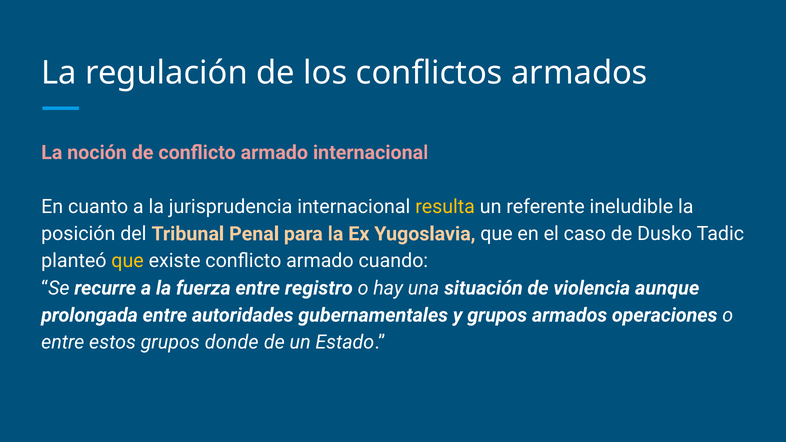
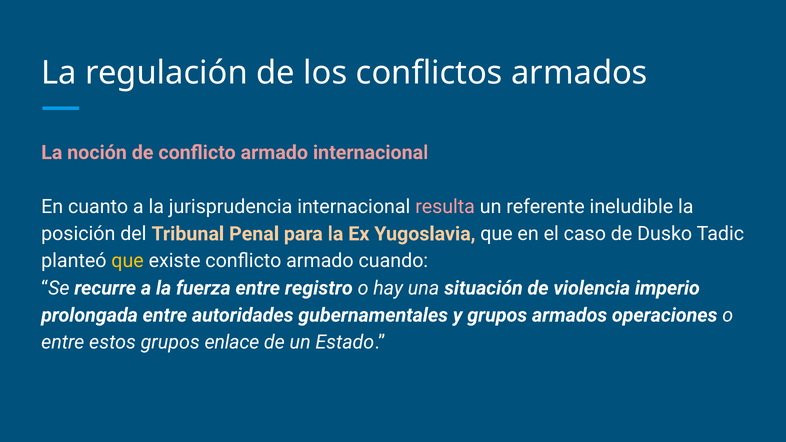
resulta colour: yellow -> pink
aunque: aunque -> imperio
donde: donde -> enlace
